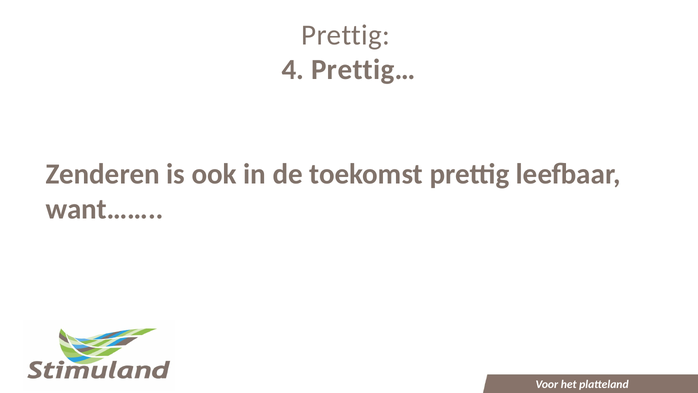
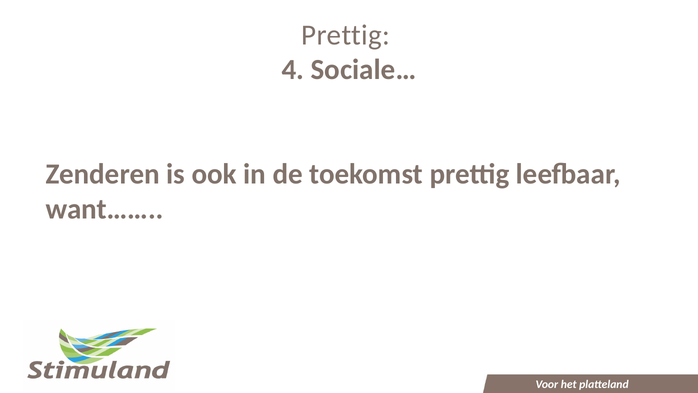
Prettig…: Prettig… -> Sociale…
